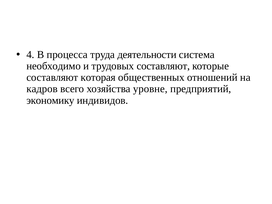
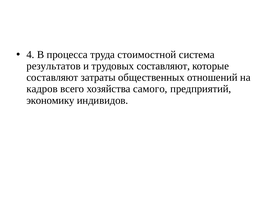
деятельности: деятельности -> стоимостной
необходимо: необходимо -> результатов
которая: которая -> затраты
уровне: уровне -> самого
